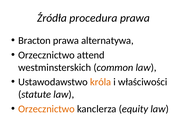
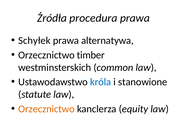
Bracton: Bracton -> Schyłek
attend: attend -> timber
króla colour: orange -> blue
właściwości: właściwości -> stanowione
